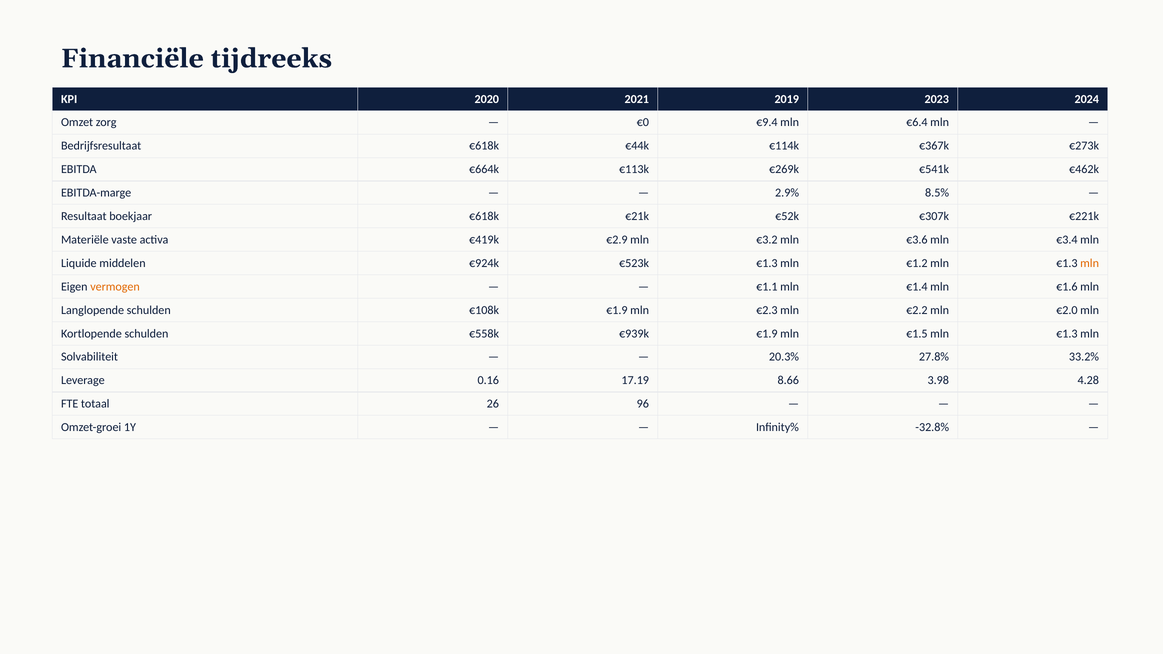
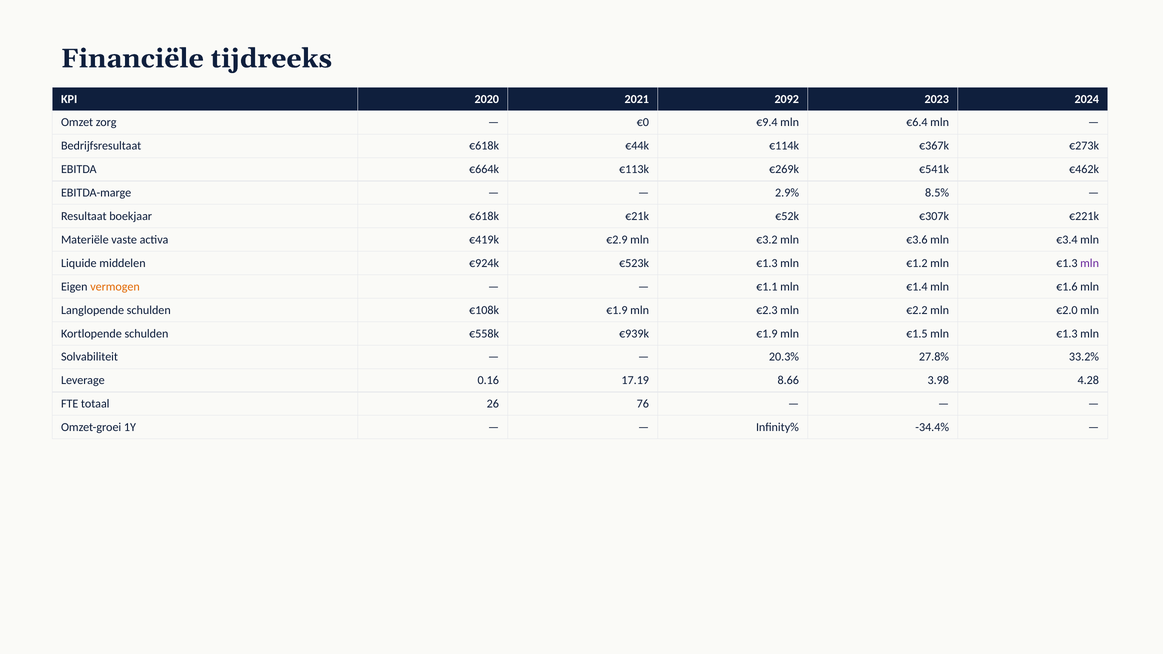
2019: 2019 -> 2092
mln at (1090, 263) colour: orange -> purple
96: 96 -> 76
-32.8%: -32.8% -> -34.4%
